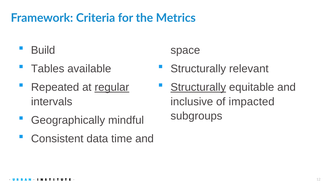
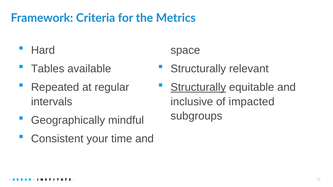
Build: Build -> Hard
regular underline: present -> none
data: data -> your
